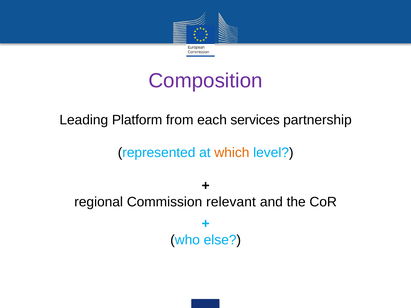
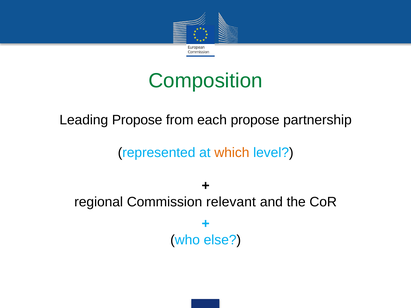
Composition colour: purple -> green
Leading Platform: Platform -> Propose
each services: services -> propose
